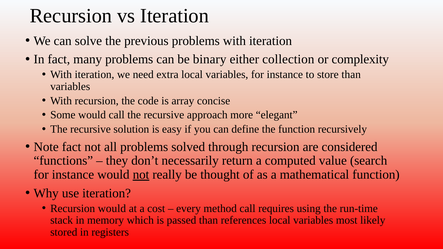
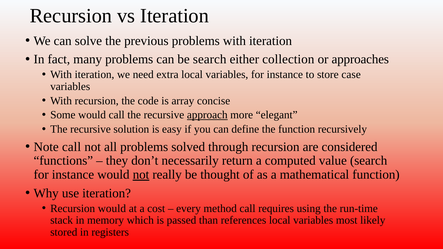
be binary: binary -> search
complexity: complexity -> approaches
store than: than -> case
approach underline: none -> present
Note fact: fact -> call
